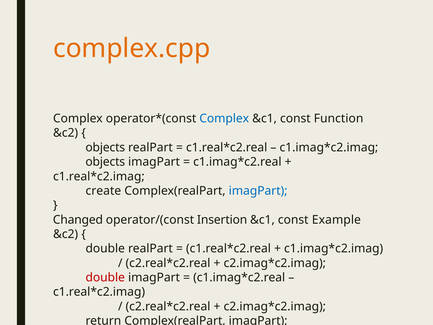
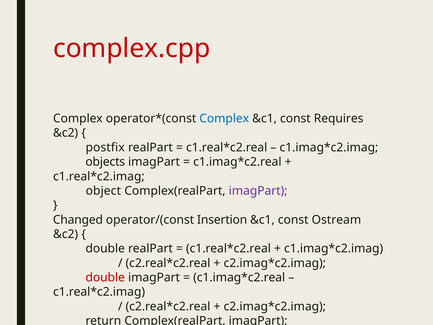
complex.cpp colour: orange -> red
Function: Function -> Requires
objects at (105, 147): objects -> postfix
create: create -> object
imagPart at (258, 191) colour: blue -> purple
Example: Example -> Ostream
